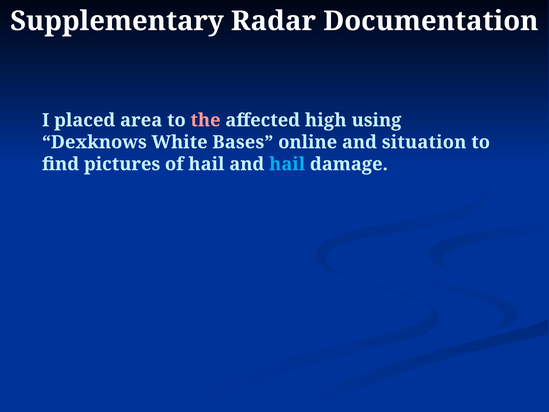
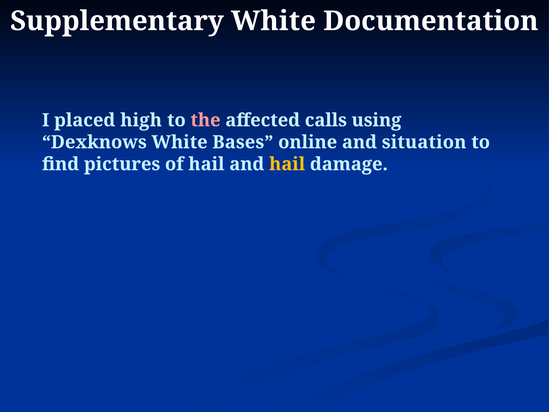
Supplementary Radar: Radar -> White
area: area -> high
high: high -> calls
hail at (287, 164) colour: light blue -> yellow
